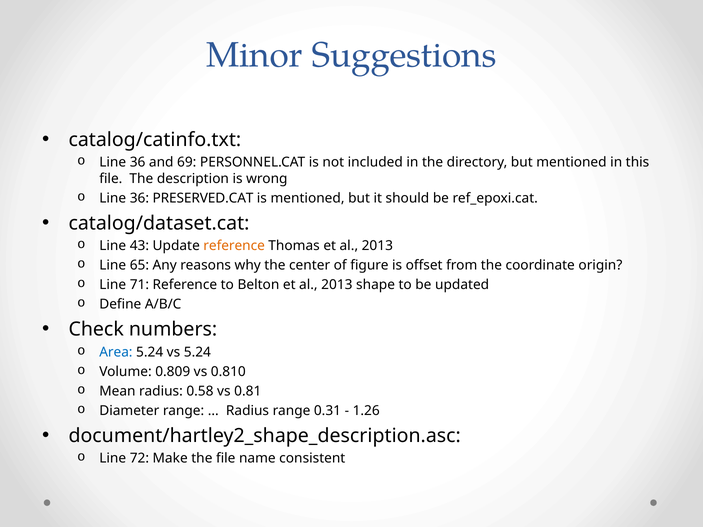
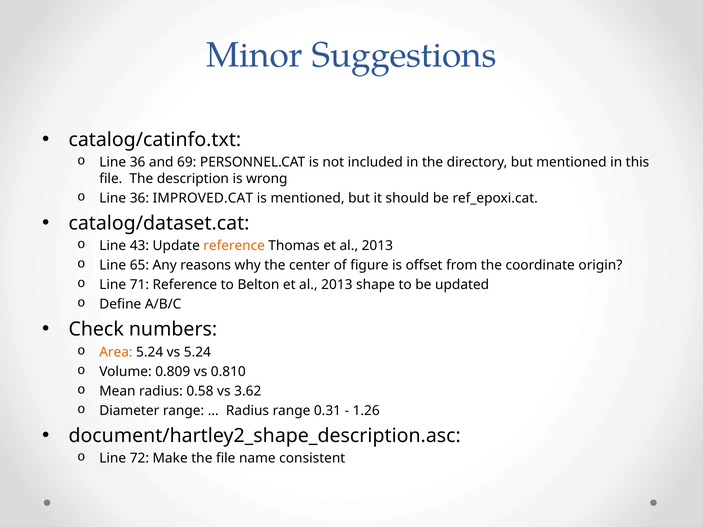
PRESERVED.CAT: PRESERVED.CAT -> IMPROVED.CAT
Area colour: blue -> orange
0.81: 0.81 -> 3.62
